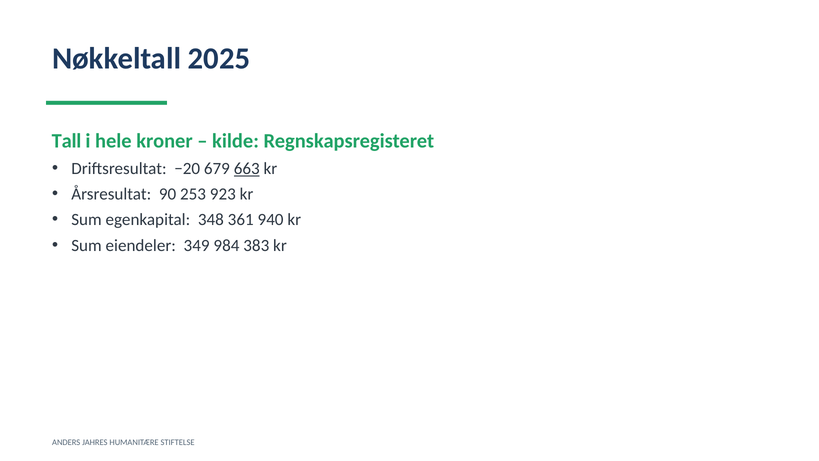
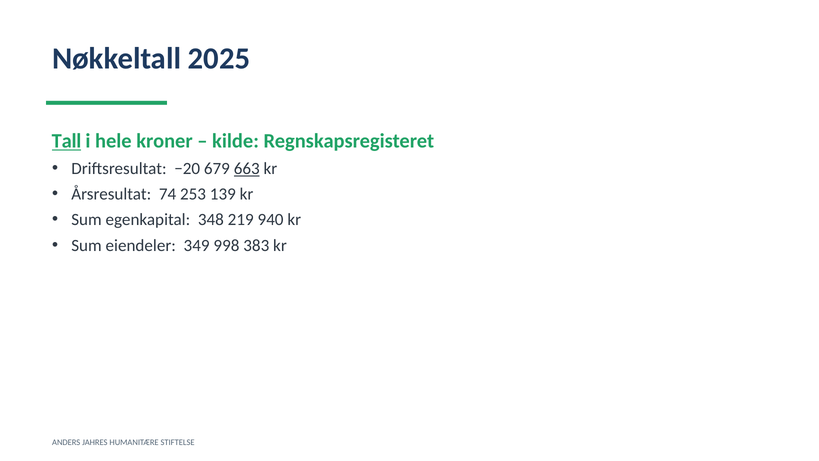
Tall underline: none -> present
90: 90 -> 74
923: 923 -> 139
361: 361 -> 219
984: 984 -> 998
